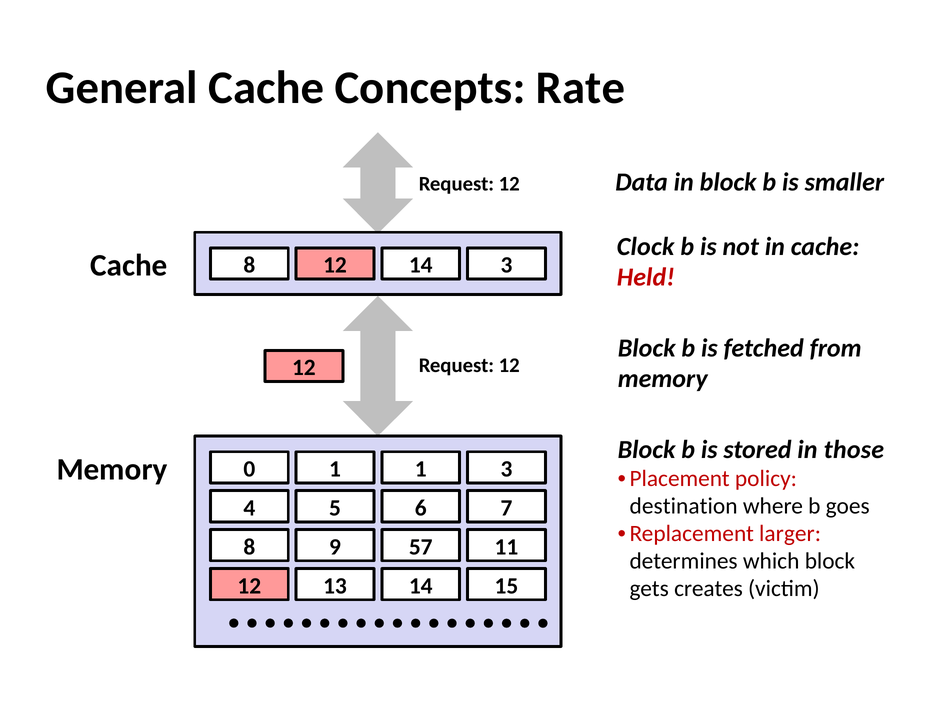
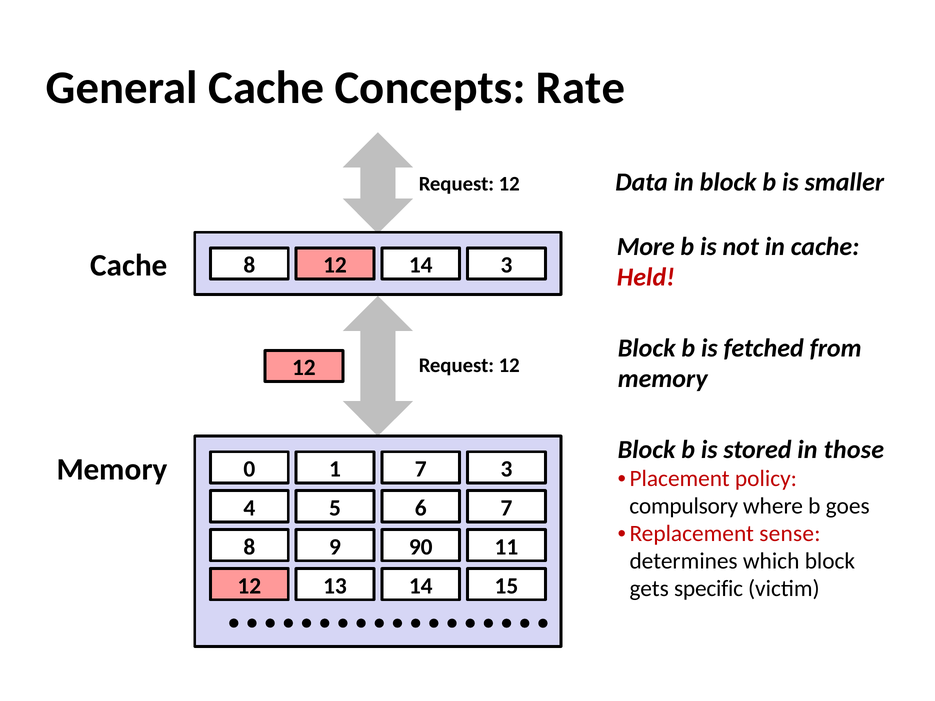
Clock: Clock -> More
1 1: 1 -> 7
destination: destination -> compulsory
larger: larger -> sense
57: 57 -> 90
creates: creates -> specific
